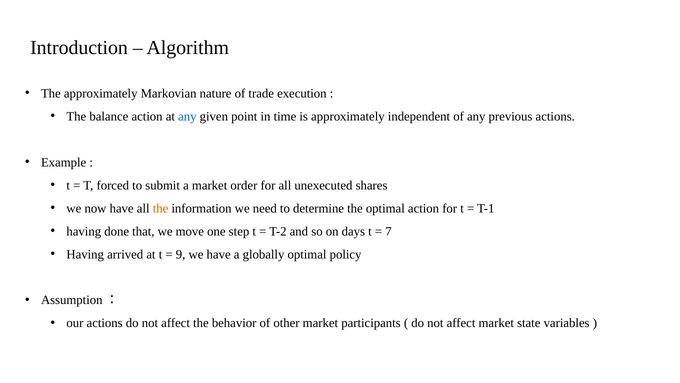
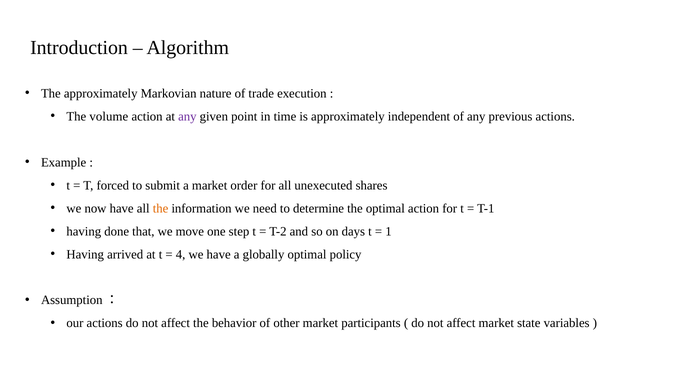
balance: balance -> volume
any at (187, 116) colour: blue -> purple
7: 7 -> 1
9: 9 -> 4
